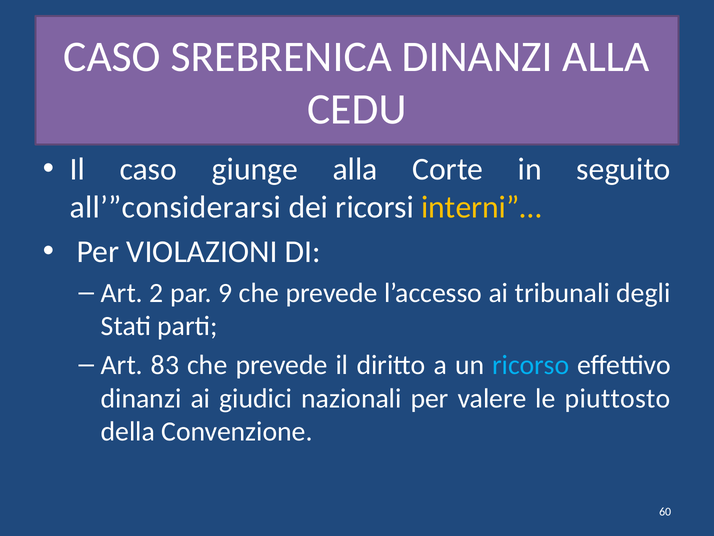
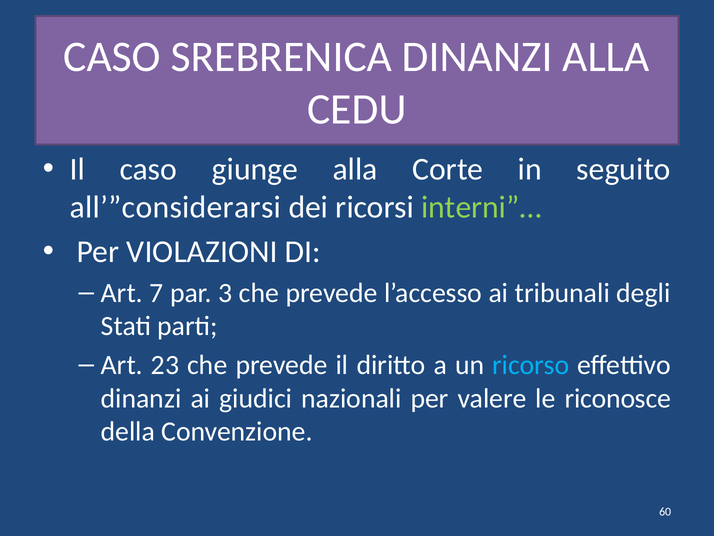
interni”… colour: yellow -> light green
2: 2 -> 7
9: 9 -> 3
83: 83 -> 23
piuttosto: piuttosto -> riconosce
